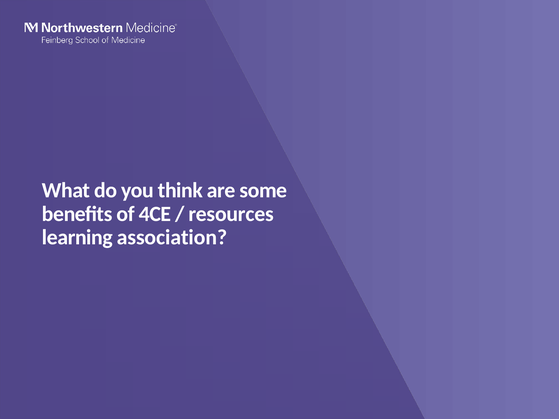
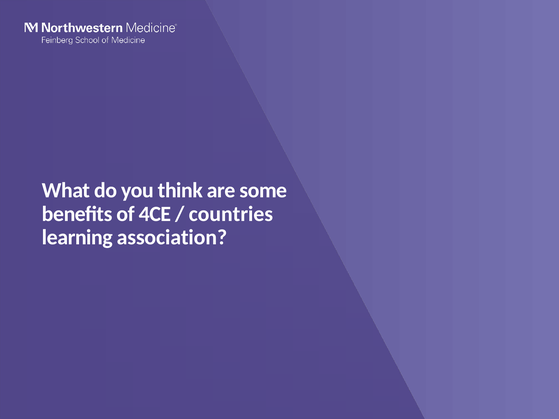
resources: resources -> countries
